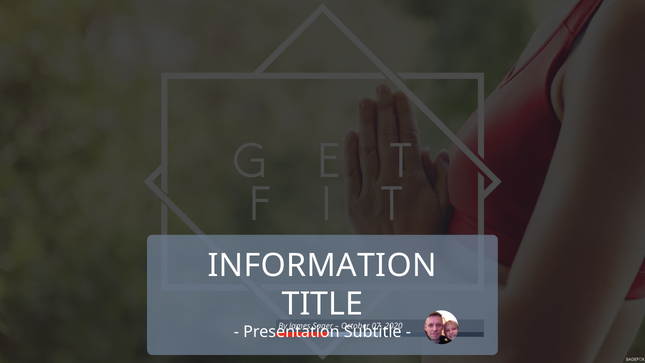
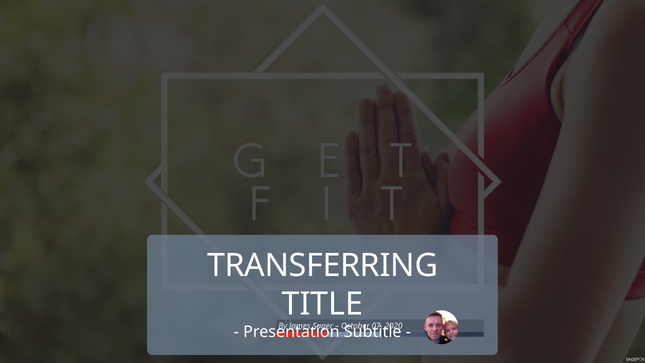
INFORMATION: INFORMATION -> TRANSFERRING
